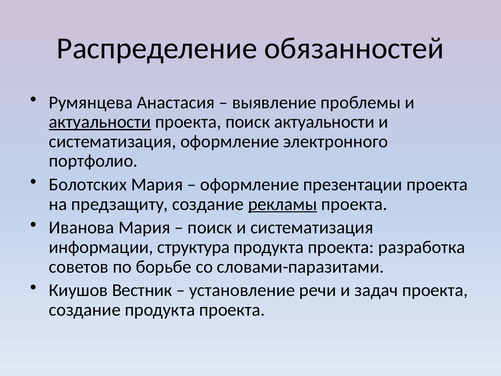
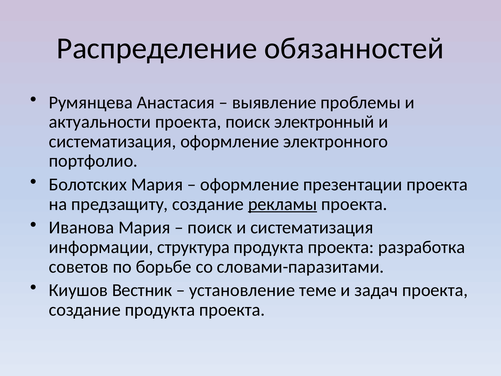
актуальности at (100, 122) underline: present -> none
поиск актуальности: актуальности -> электронный
речи: речи -> теме
